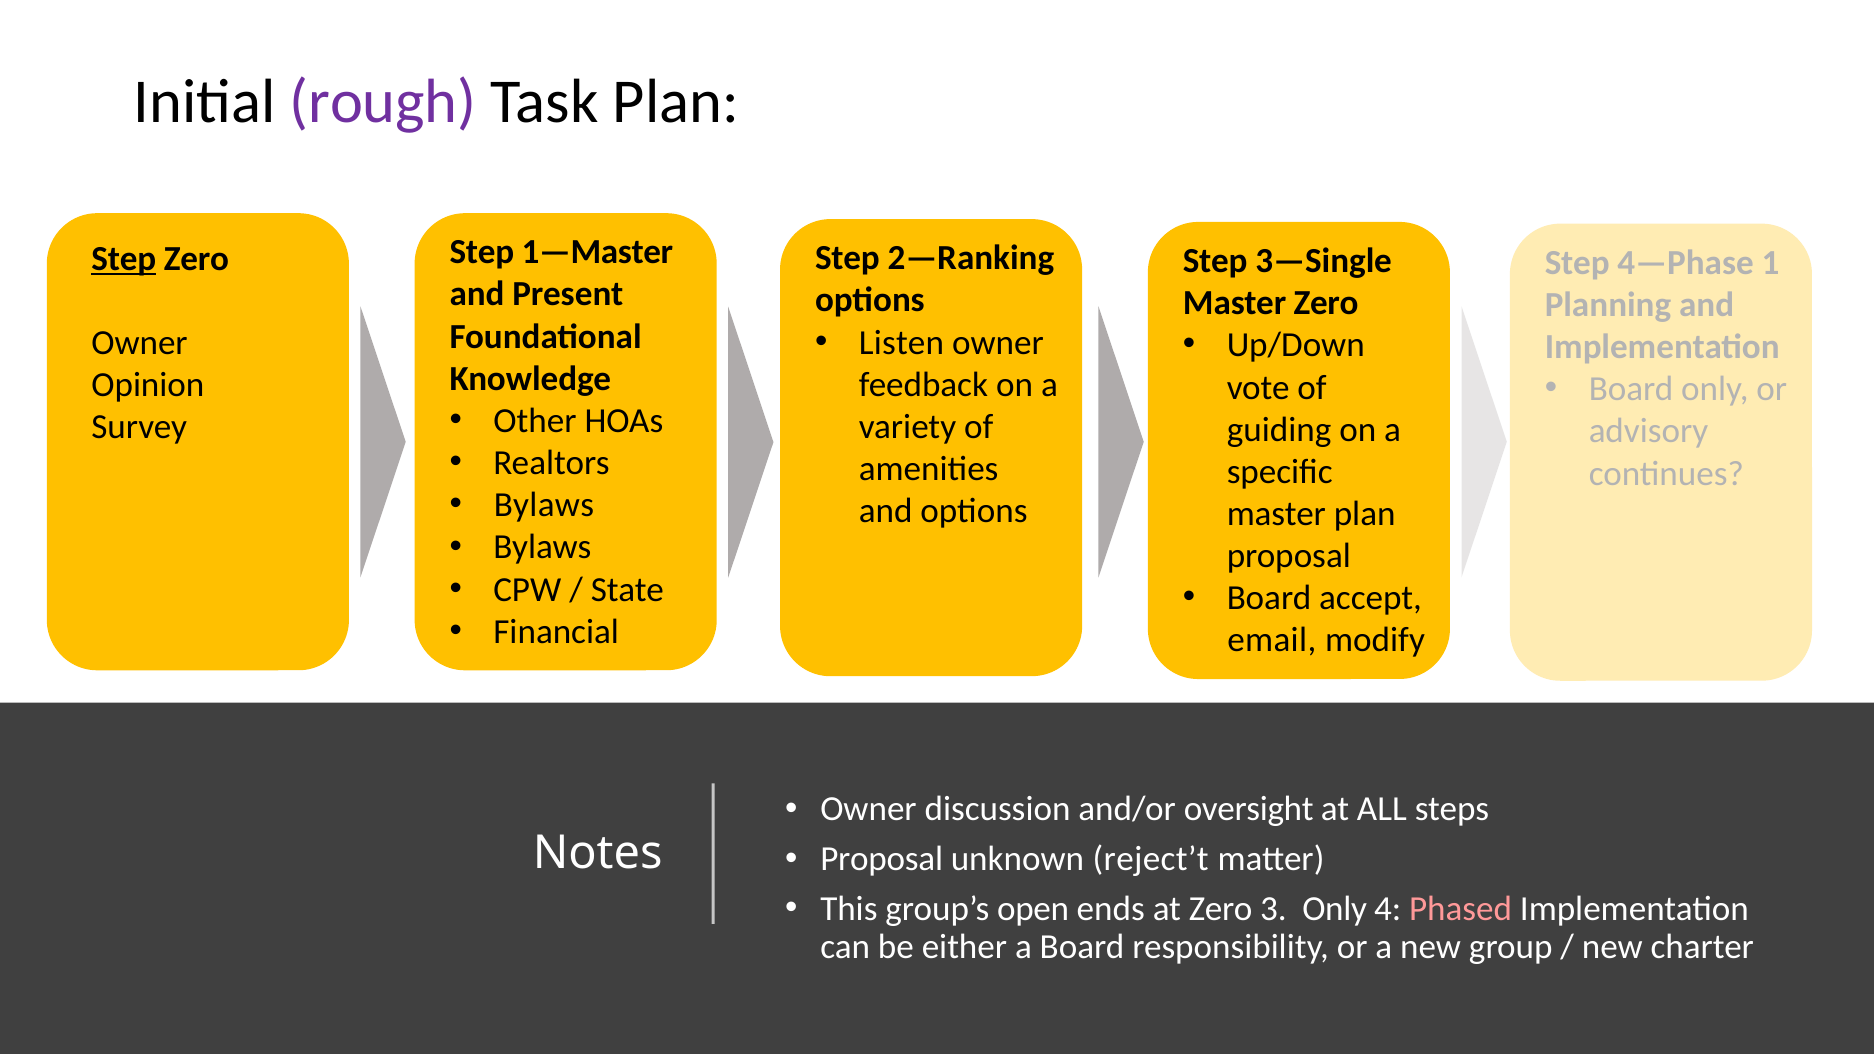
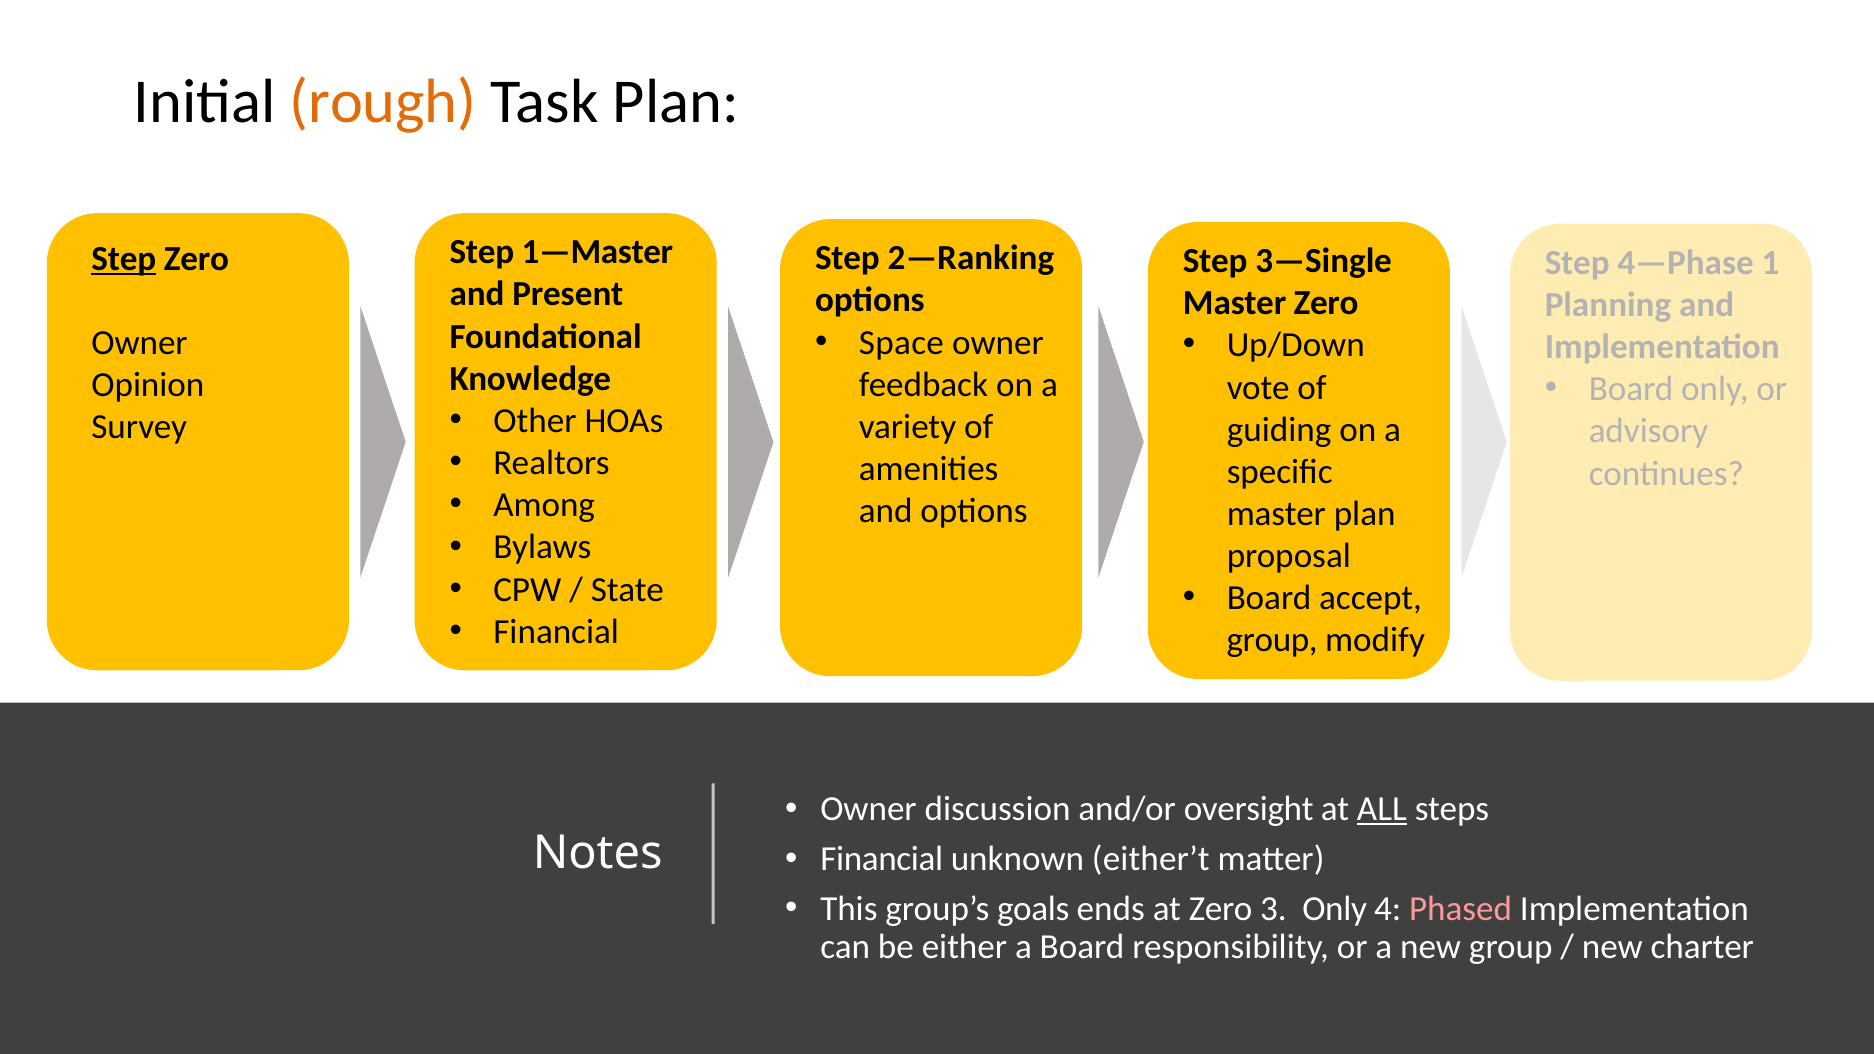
rough colour: purple -> orange
Listen: Listen -> Space
Bylaws at (544, 505): Bylaws -> Among
email at (1272, 640): email -> group
ALL underline: none -> present
Proposal at (882, 859): Proposal -> Financial
reject’t: reject’t -> either’t
open: open -> goals
